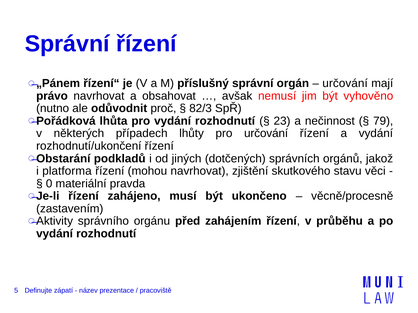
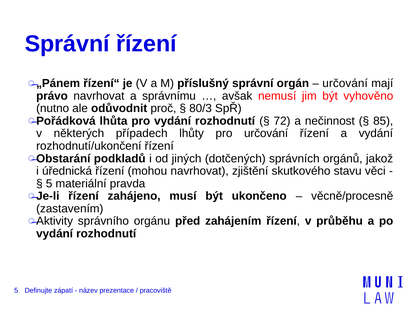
obsahovat: obsahovat -> správnímu
82/3: 82/3 -> 80/3
23: 23 -> 72
79: 79 -> 85
platforma: platforma -> úřednická
0 at (49, 184): 0 -> 5
